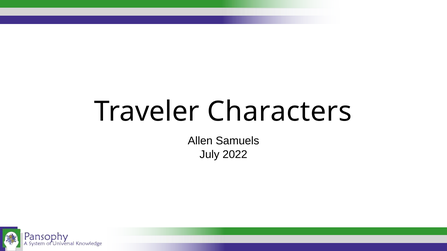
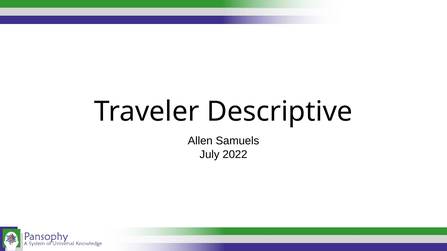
Characters: Characters -> Descriptive
